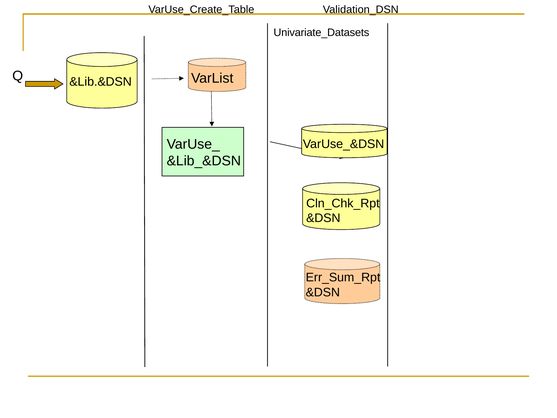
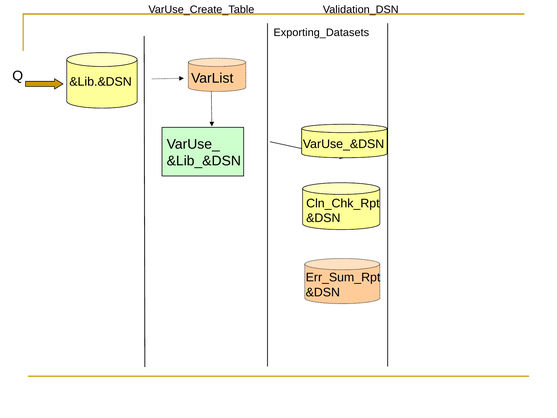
Univariate_Datasets: Univariate_Datasets -> Exporting_Datasets
